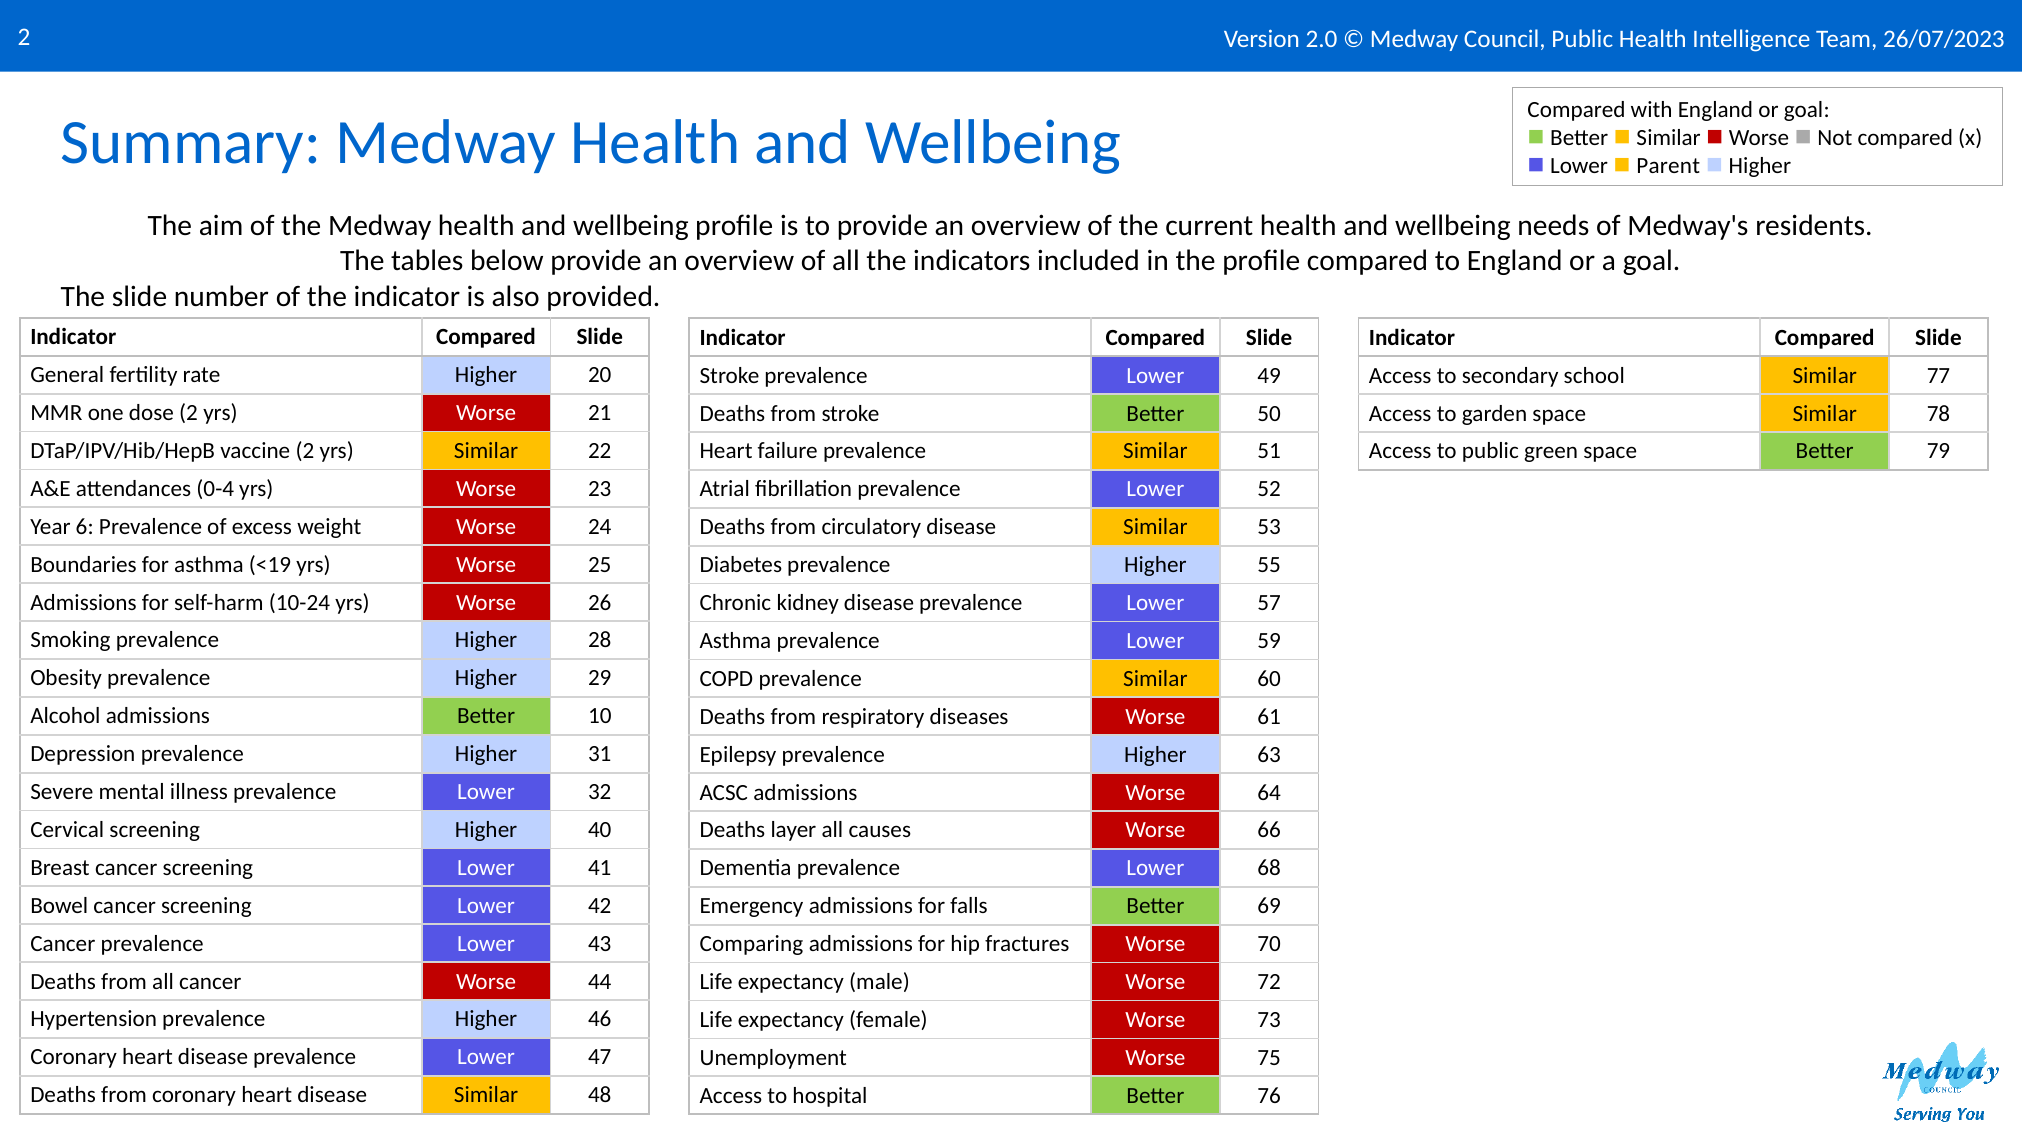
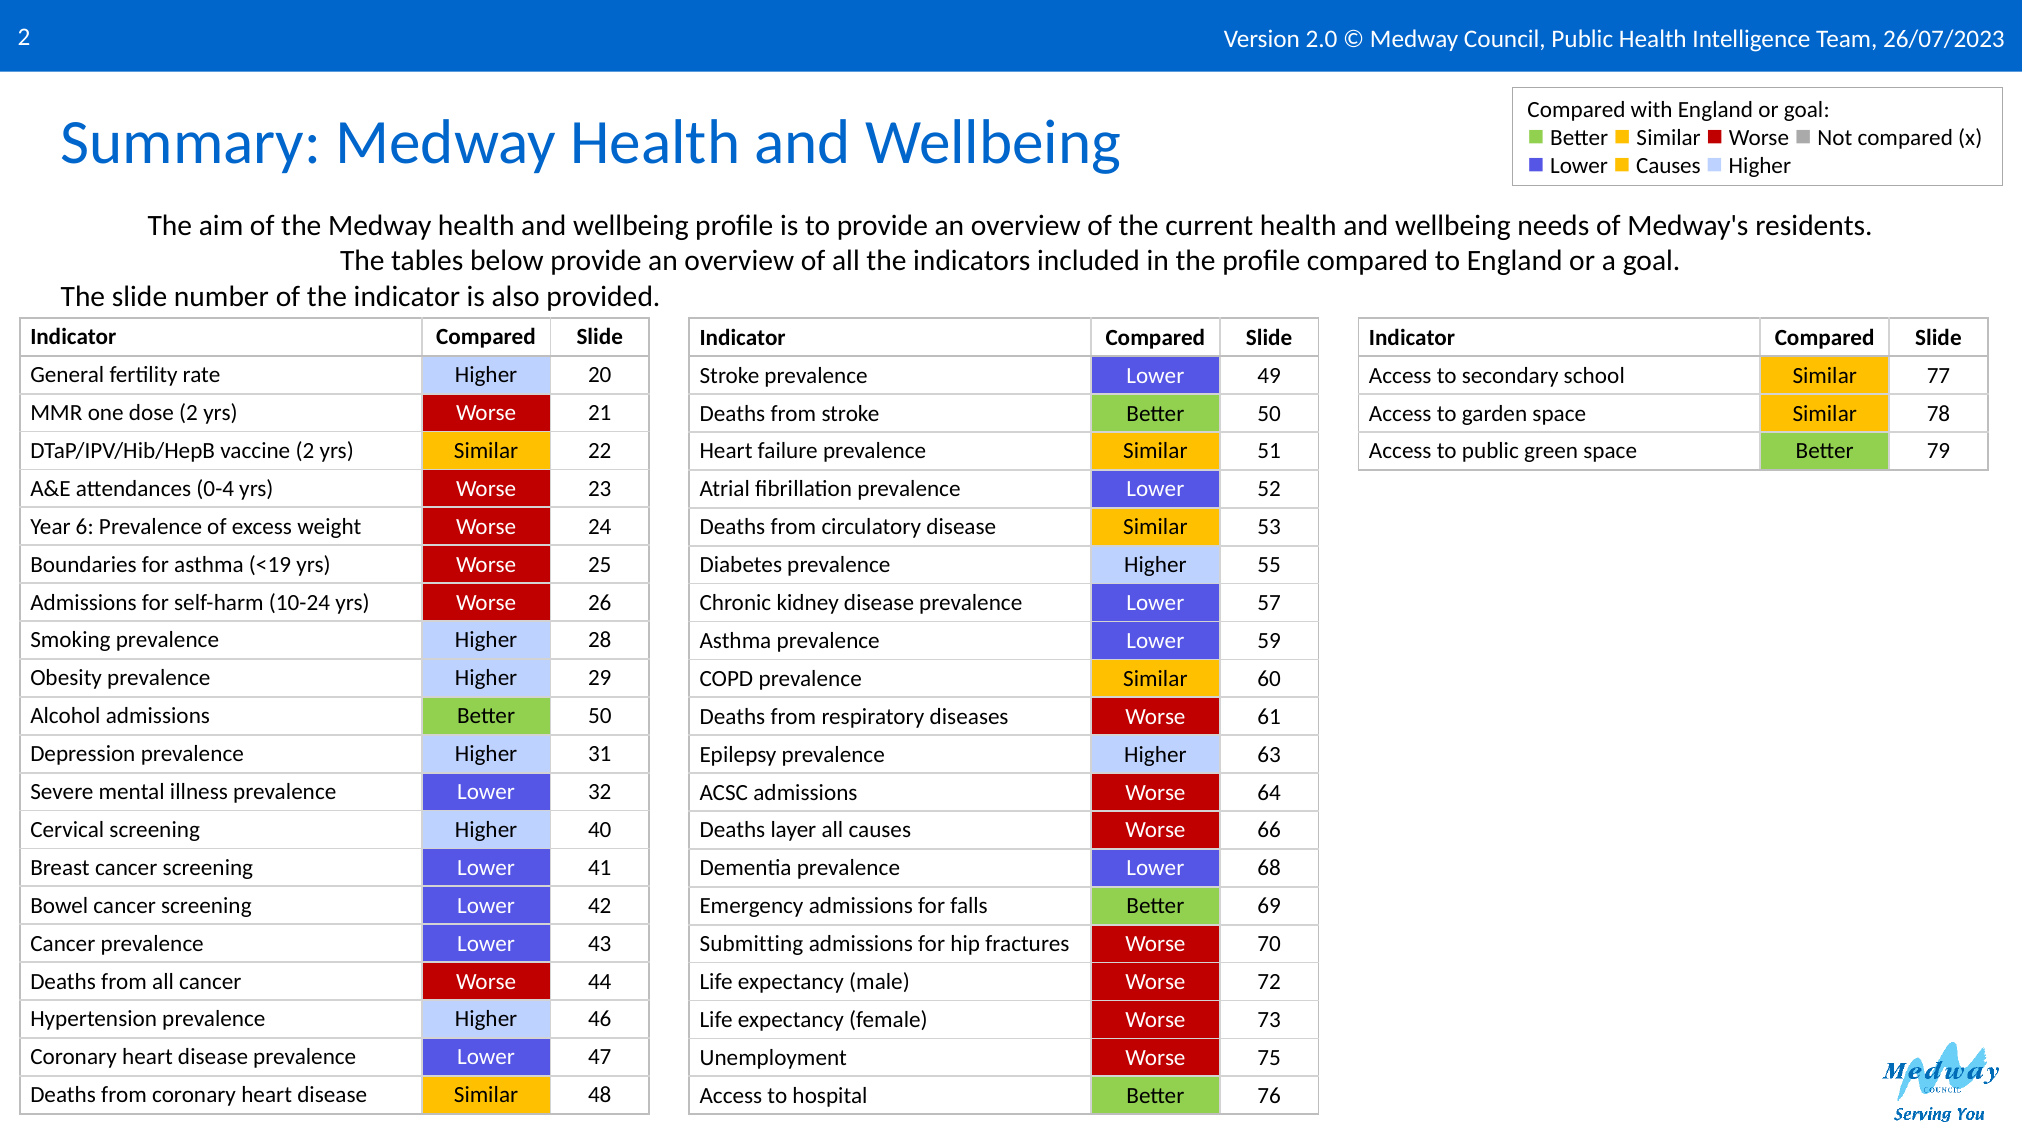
Parent at (1668, 166): Parent -> Causes
admissions Better 10: 10 -> 50
Comparing: Comparing -> Submitting
